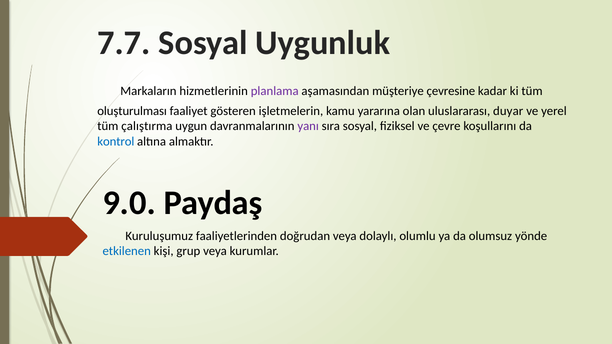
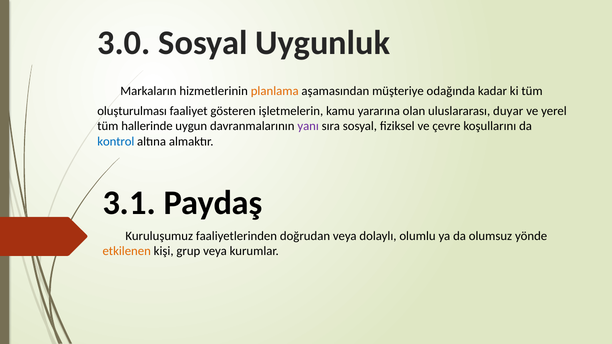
7.7: 7.7 -> 3.0
planlama colour: purple -> orange
çevresine: çevresine -> odağında
çalıştırma: çalıştırma -> hallerinde
9.0: 9.0 -> 3.1
etkilenen colour: blue -> orange
